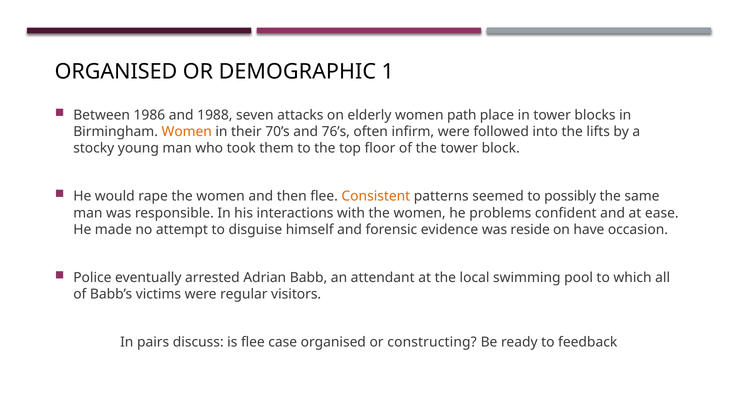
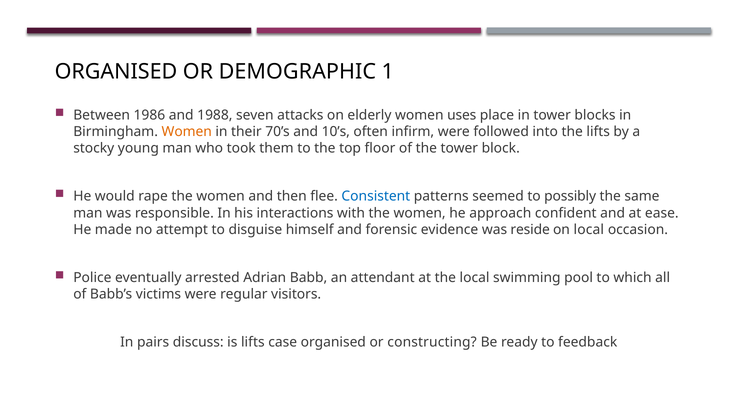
path: path -> uses
76’s: 76’s -> 10’s
Consistent colour: orange -> blue
problems: problems -> approach
on have: have -> local
is flee: flee -> lifts
